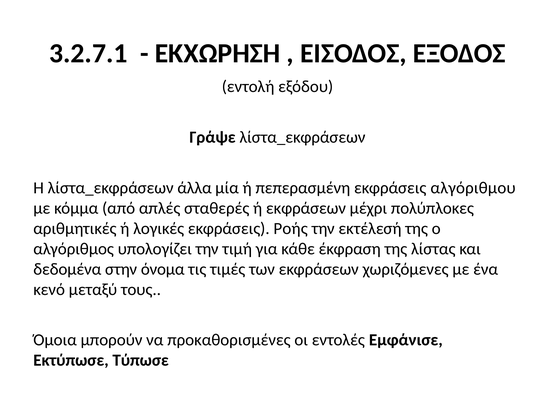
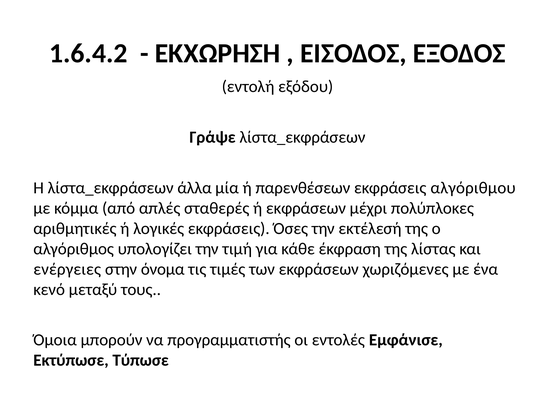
3.2.7.1: 3.2.7.1 -> 1.6.4.2
πεπερασμένη: πεπερασμένη -> παρενθέσεων
Ροής: Ροής -> Όσες
δεδομένα: δεδομένα -> ενέργειες
προκαθορισμένες: προκαθορισμένες -> προγραμματιστής
